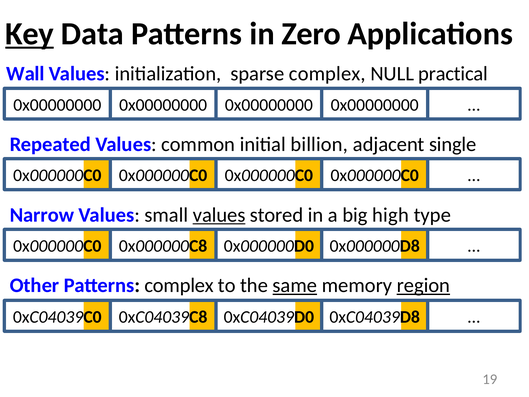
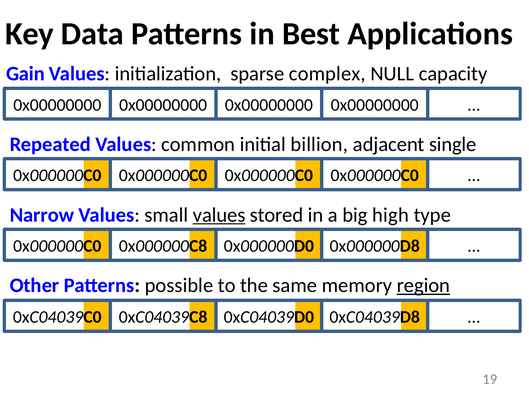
Key underline: present -> none
Zero: Zero -> Best
Wall: Wall -> Gain
practical: practical -> capacity
Patterns complex: complex -> possible
same underline: present -> none
